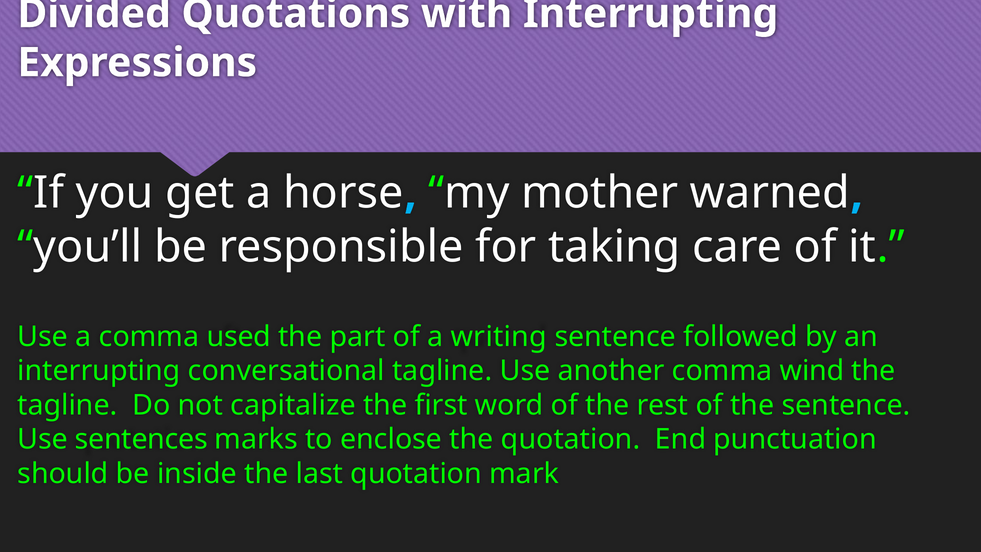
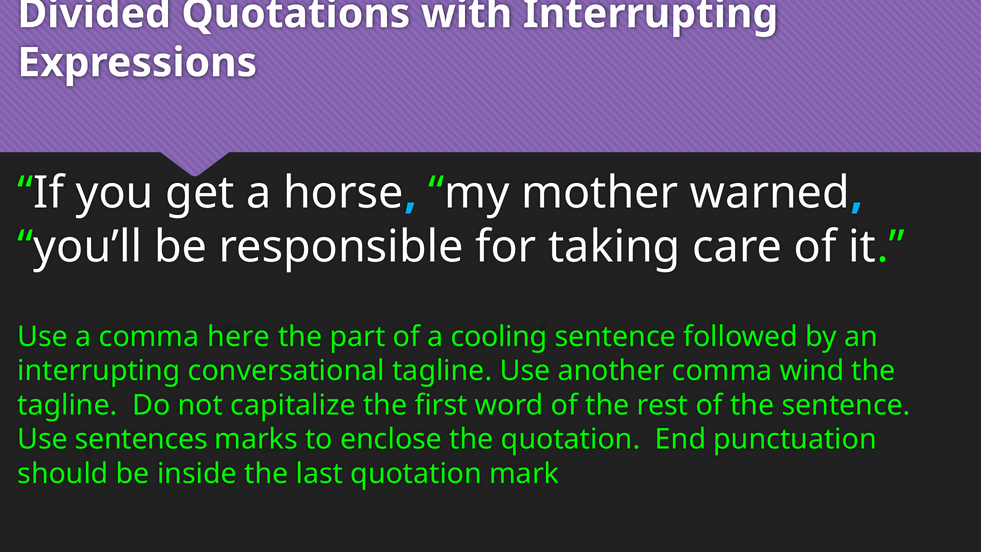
used: used -> here
writing: writing -> cooling
